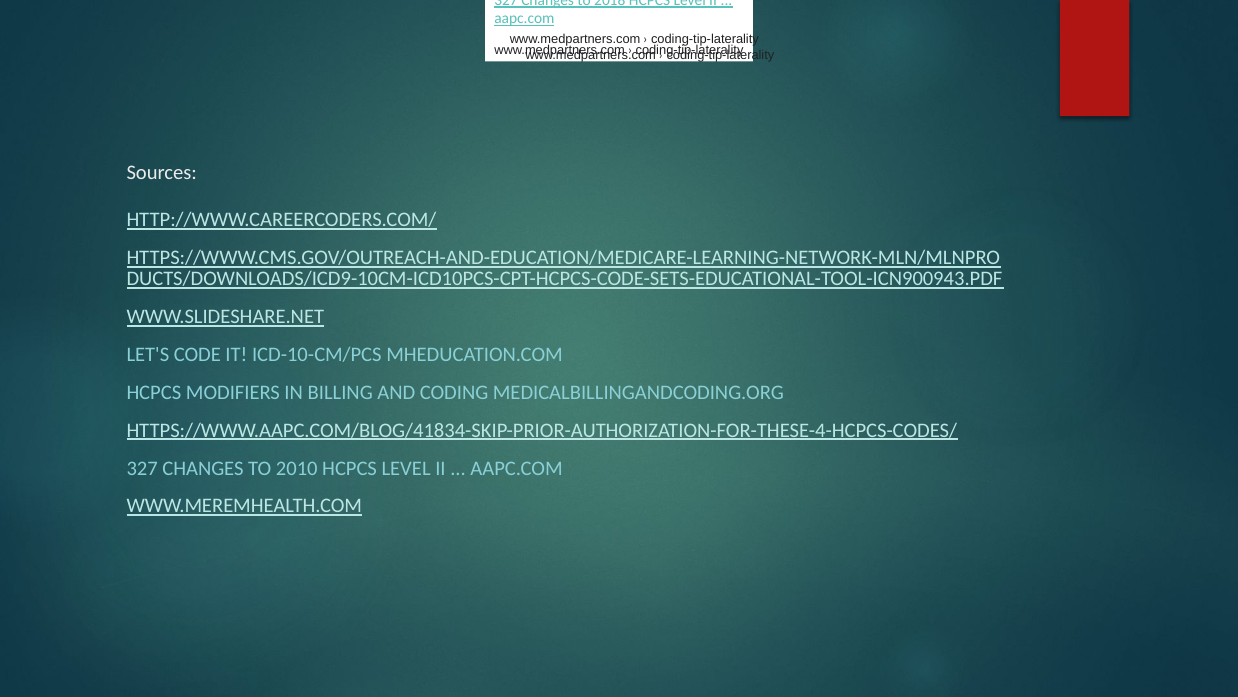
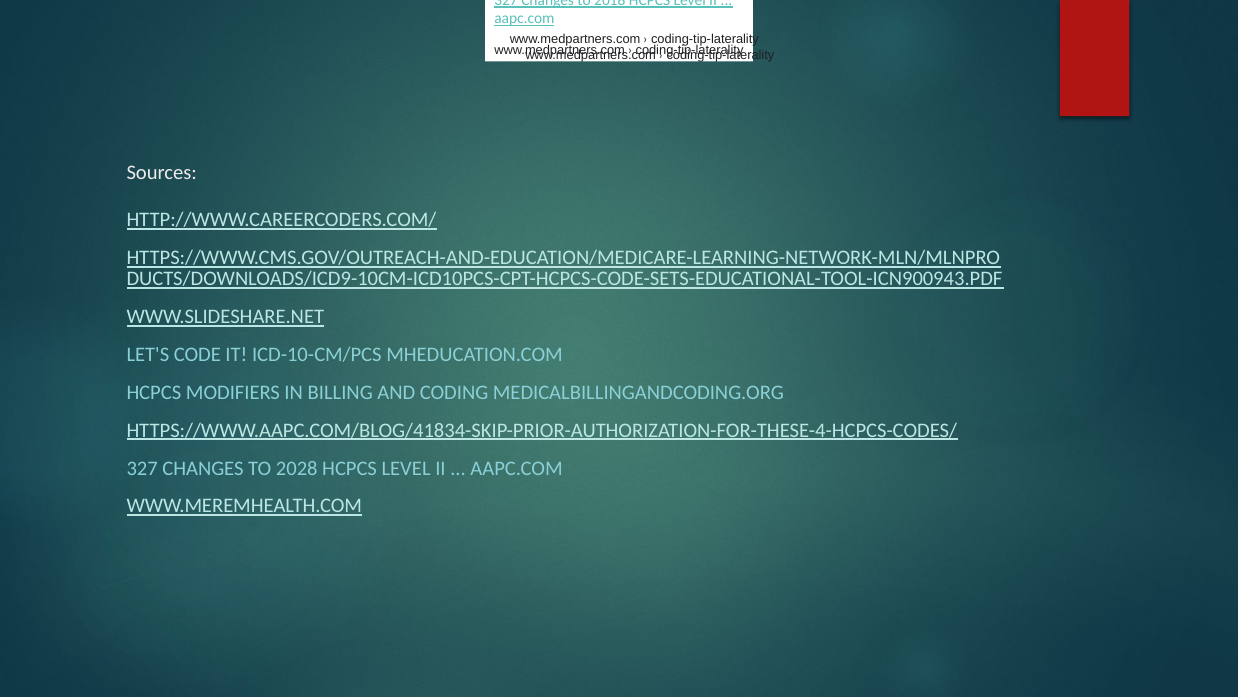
2010: 2010 -> 2028
